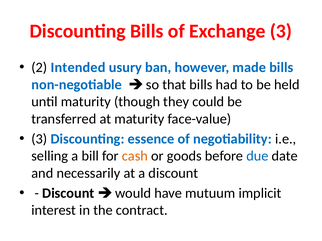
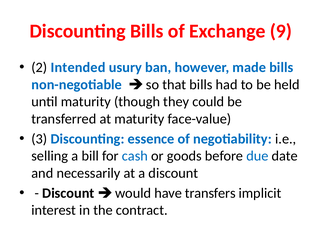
Exchange 3: 3 -> 9
cash colour: orange -> blue
mutuum: mutuum -> transfers
